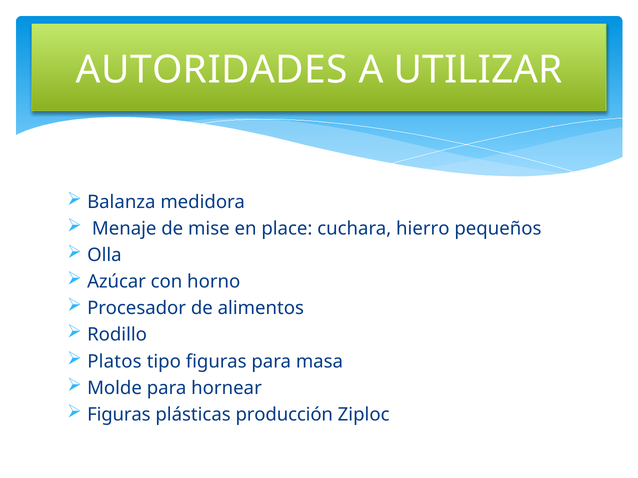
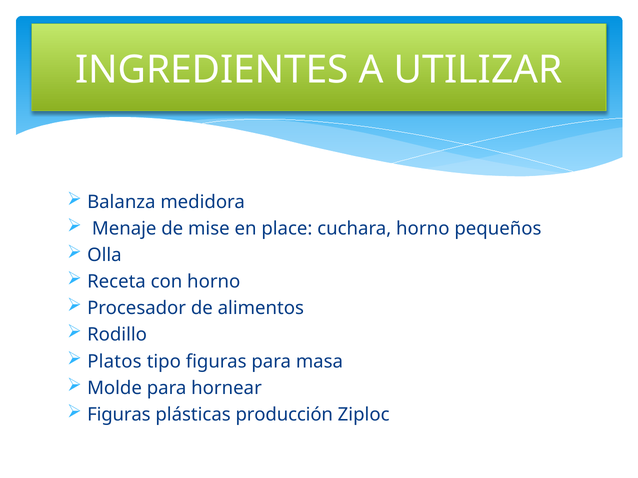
AUTORIDADES: AUTORIDADES -> INGREDIENTES
cuchara hierro: hierro -> horno
Azúcar: Azúcar -> Receta
